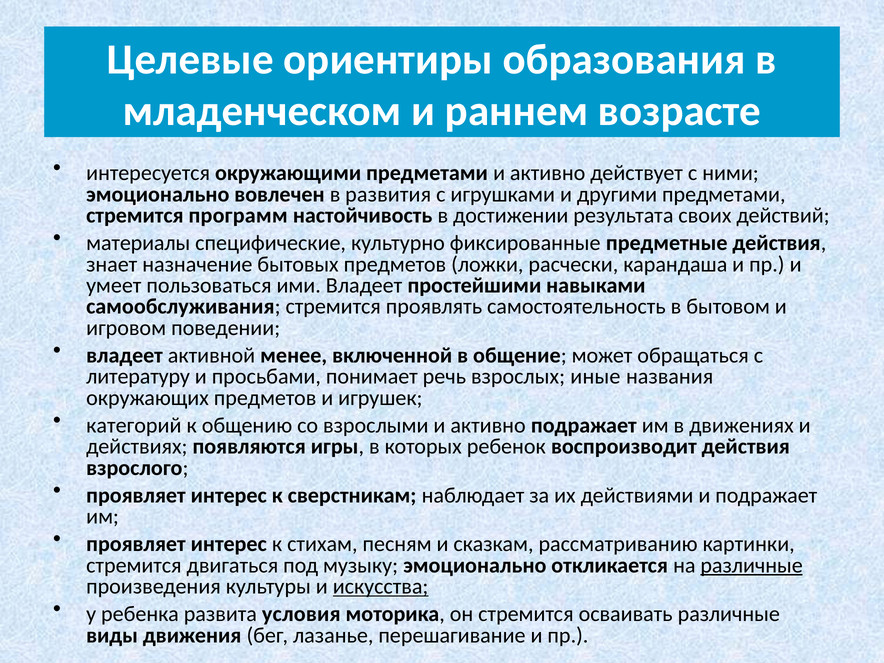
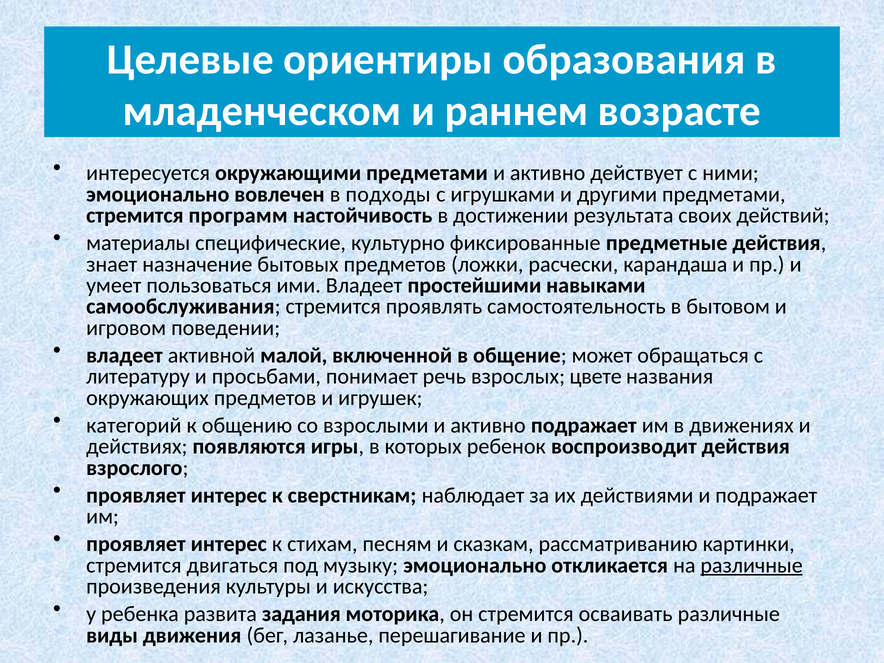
развития: развития -> подходы
менее: менее -> малой
иные: иные -> цвете
искусства underline: present -> none
условия: условия -> задания
